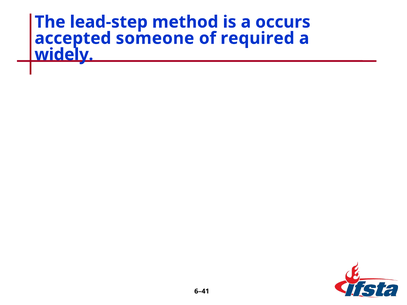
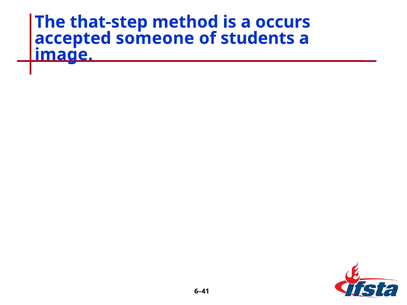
lead-step: lead-step -> that-step
required: required -> students
widely: widely -> image
